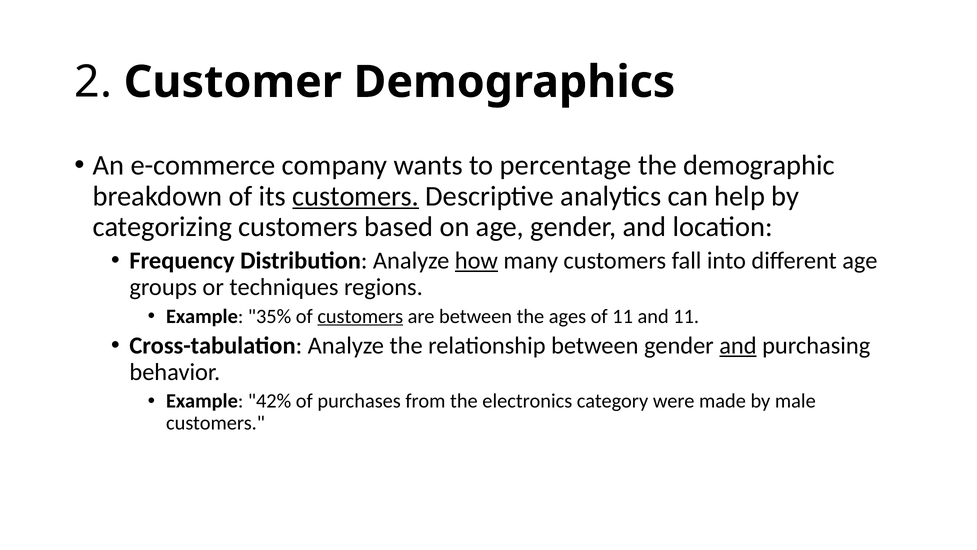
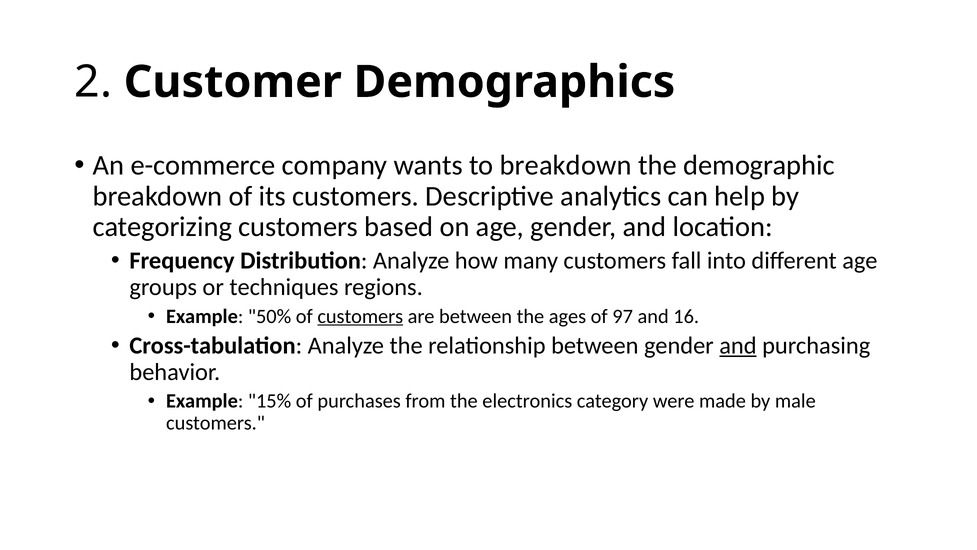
to percentage: percentage -> breakdown
customers at (356, 196) underline: present -> none
how underline: present -> none
35%: 35% -> 50%
of 11: 11 -> 97
and 11: 11 -> 16
42%: 42% -> 15%
